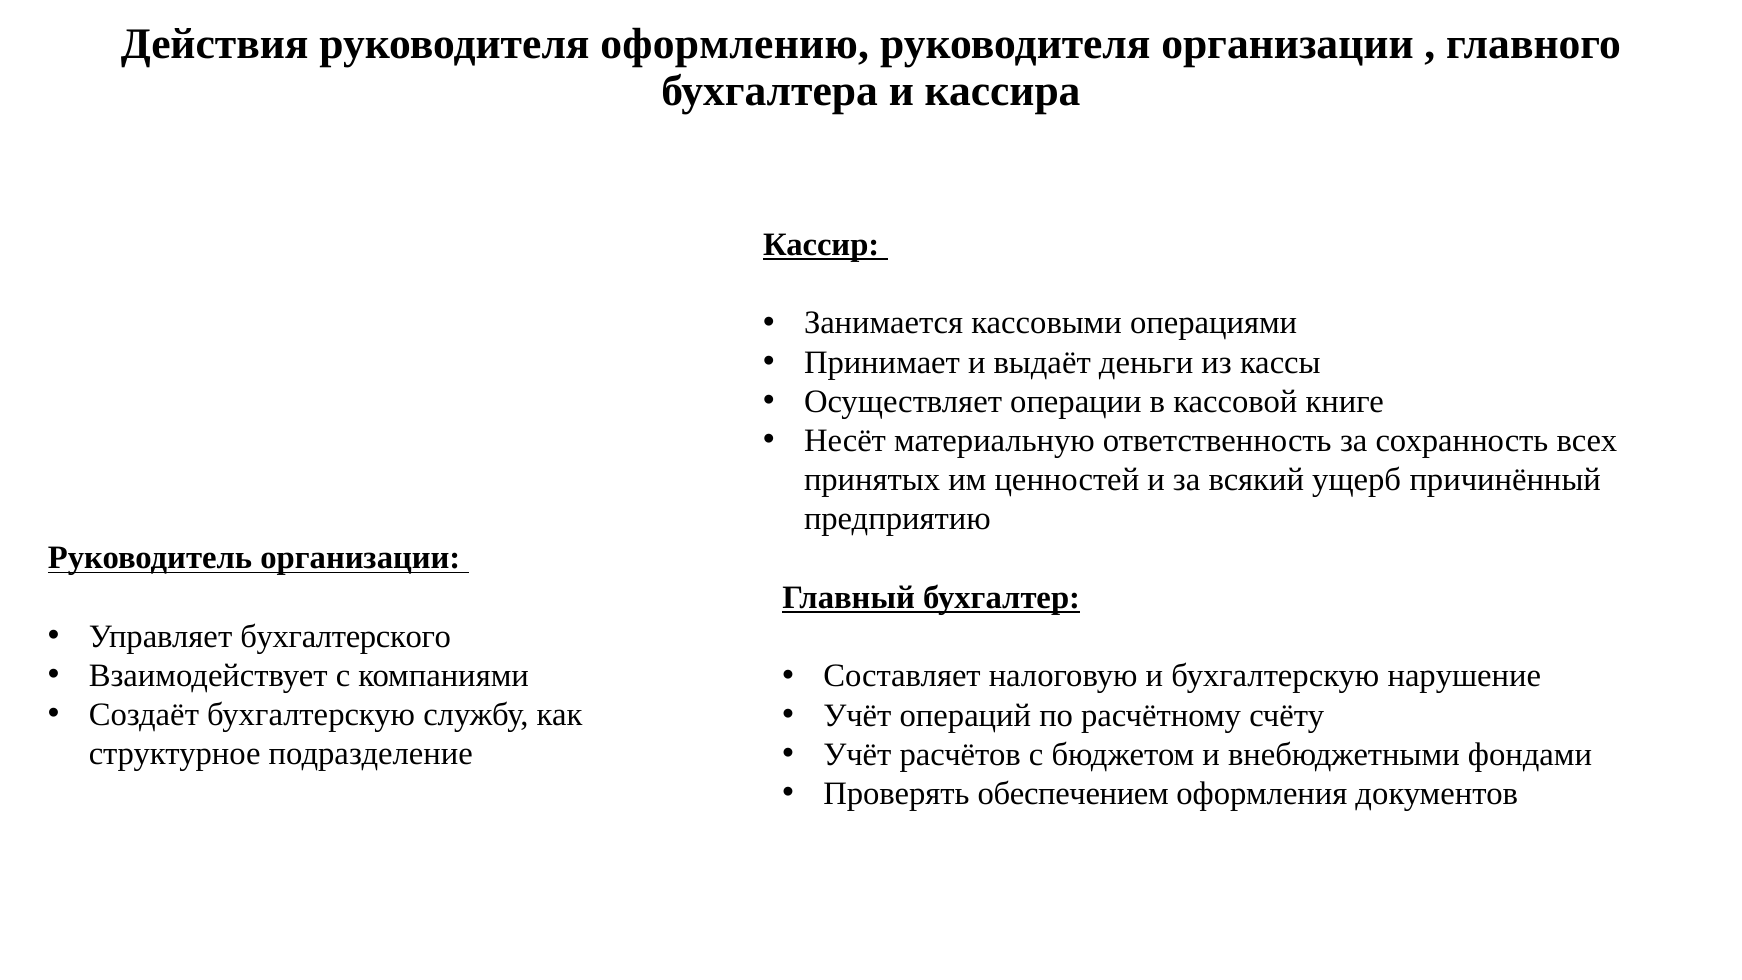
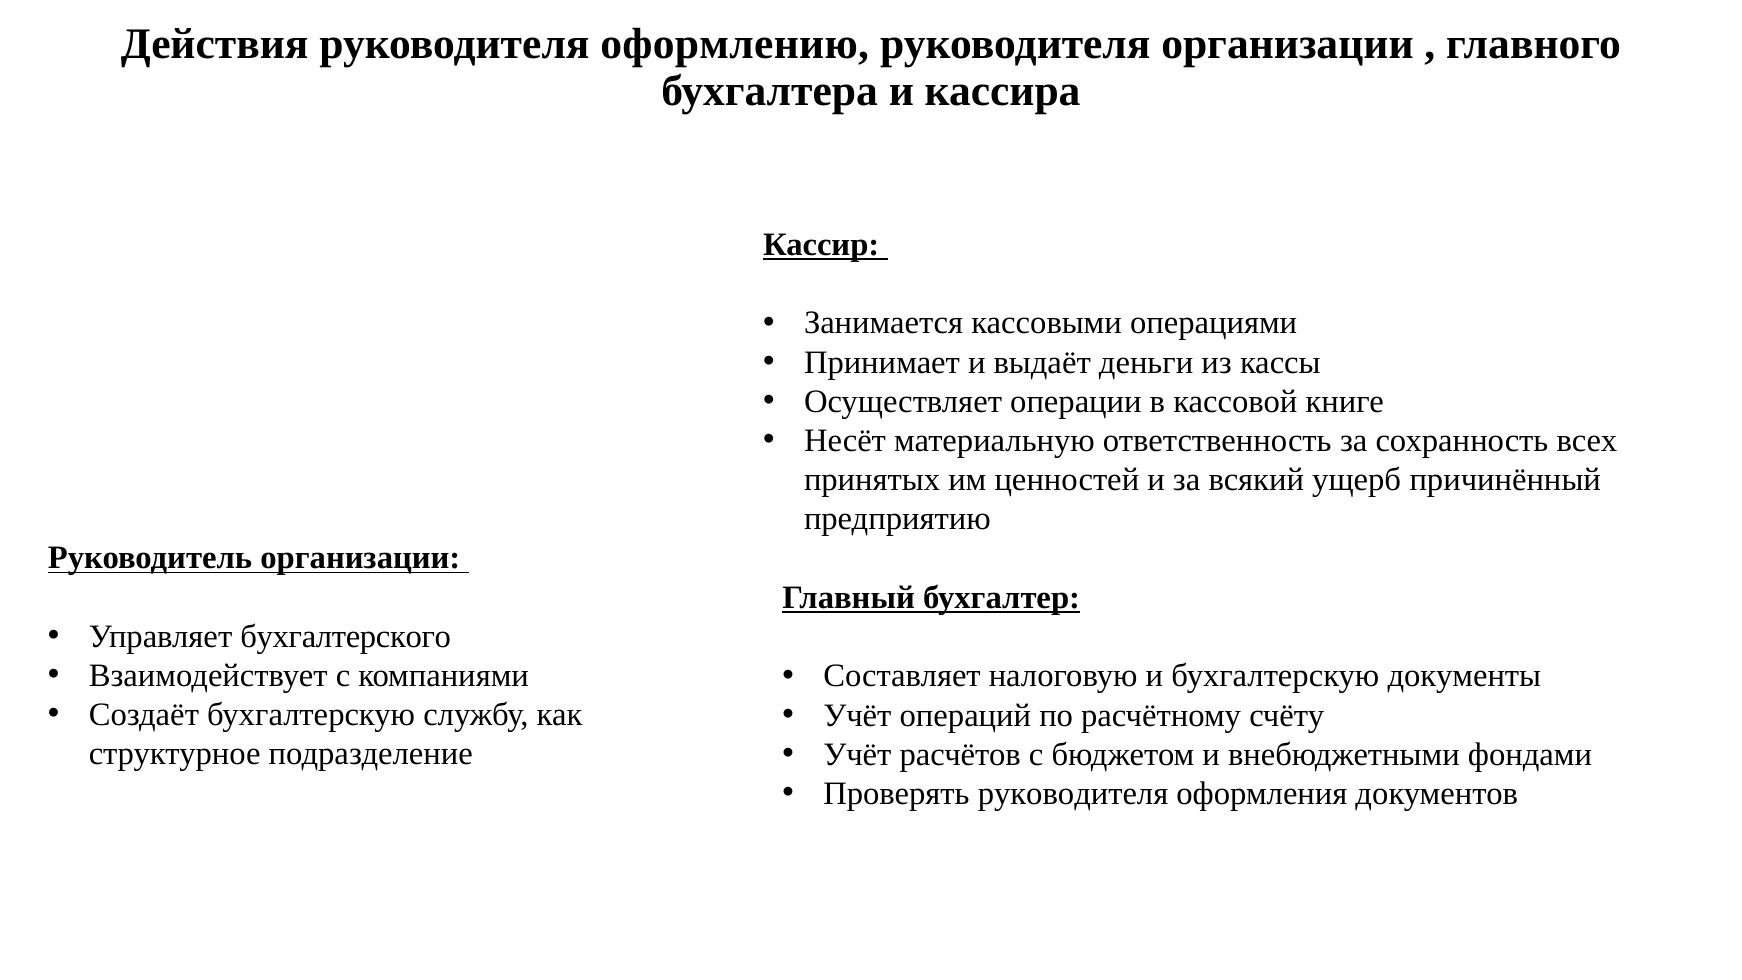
нарушение: нарушение -> документы
Проверять обеспечением: обеспечением -> руководителя
